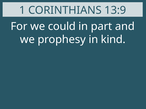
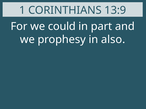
kind: kind -> also
